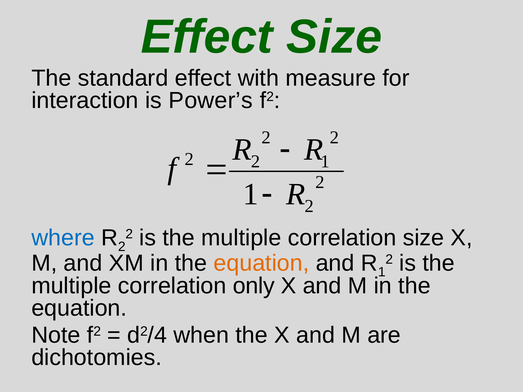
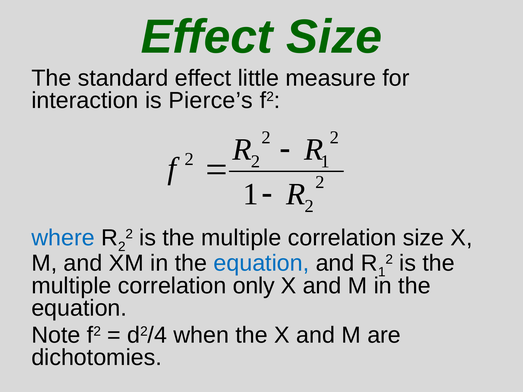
with: with -> little
Power’s: Power’s -> Pierce’s
equation at (261, 263) colour: orange -> blue
